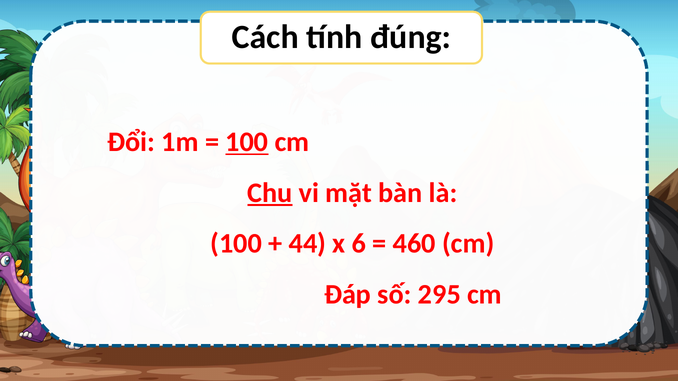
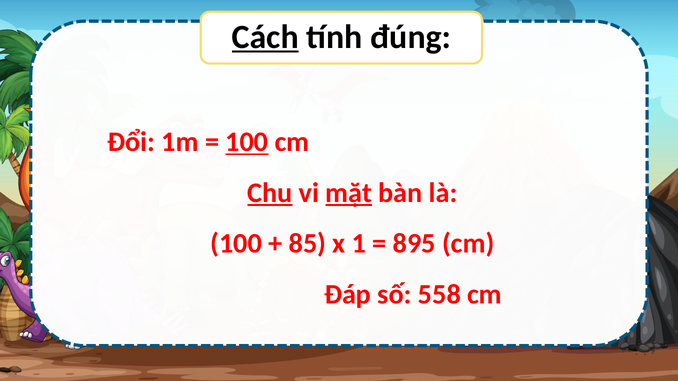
Cách underline: none -> present
mặt underline: none -> present
44: 44 -> 85
6: 6 -> 1
460: 460 -> 895
295: 295 -> 558
